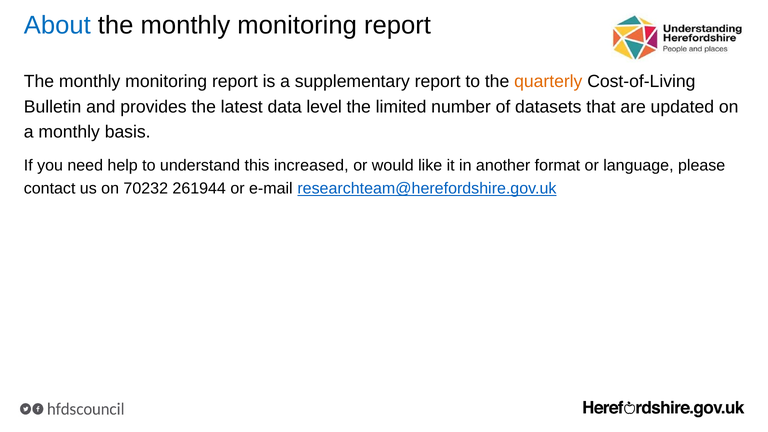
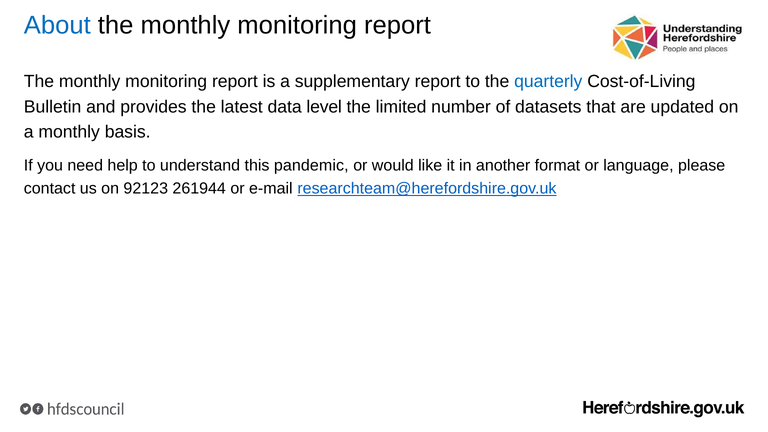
quarterly colour: orange -> blue
increased: increased -> pandemic
70232: 70232 -> 92123
